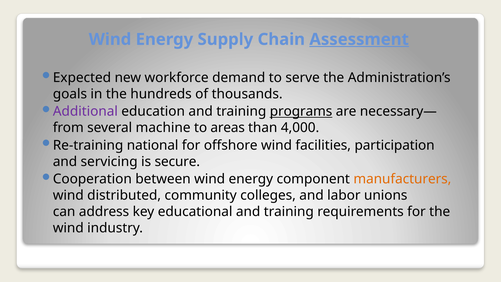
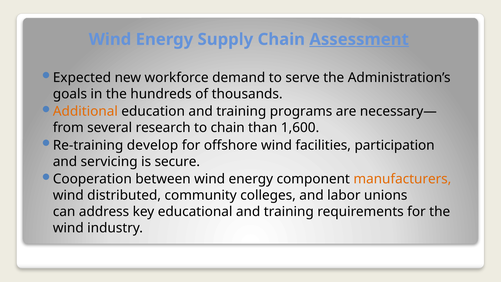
Additional colour: purple -> orange
programs underline: present -> none
machine: machine -> research
to areas: areas -> chain
4,000: 4,000 -> 1,600
national: national -> develop
